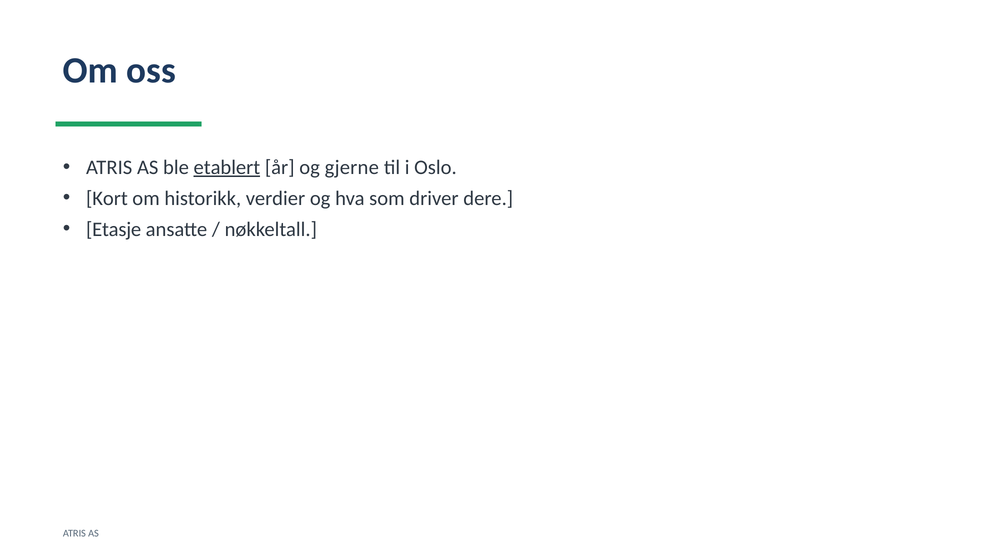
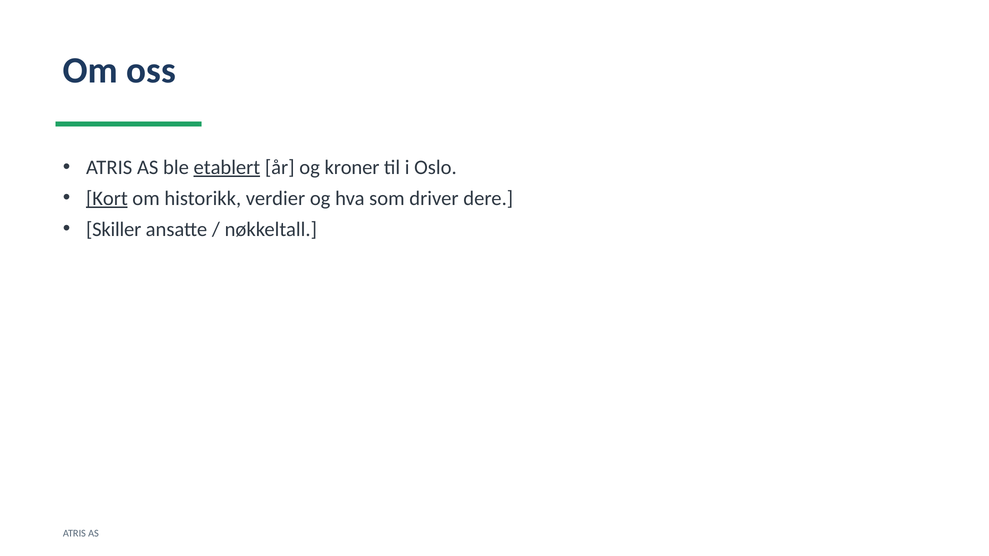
gjerne: gjerne -> kroner
Kort underline: none -> present
Etasje: Etasje -> Skiller
